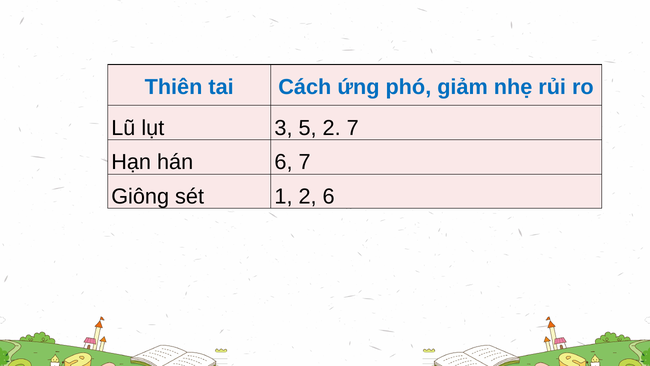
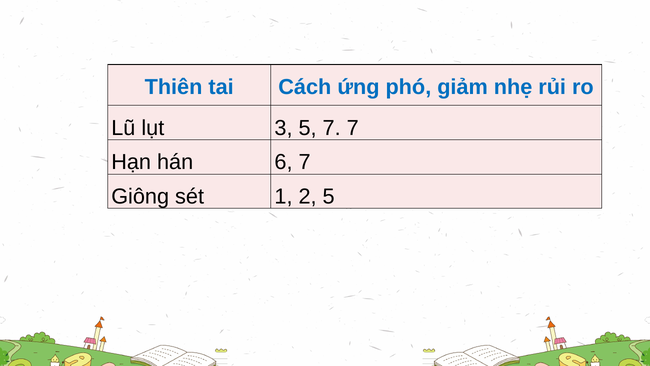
5 2: 2 -> 7
2 6: 6 -> 5
